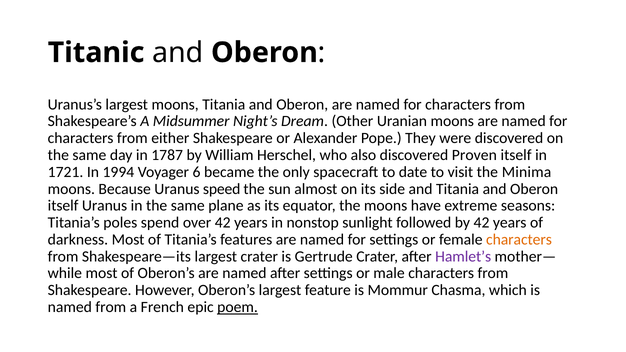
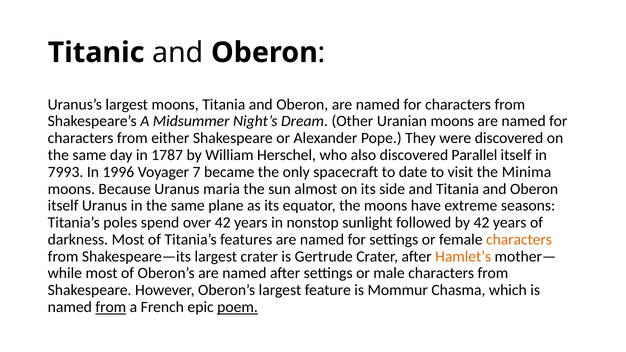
Proven: Proven -> Parallel
1721: 1721 -> 7993
1994: 1994 -> 1996
6: 6 -> 7
speed: speed -> maria
Hamlet’s colour: purple -> orange
from at (111, 307) underline: none -> present
